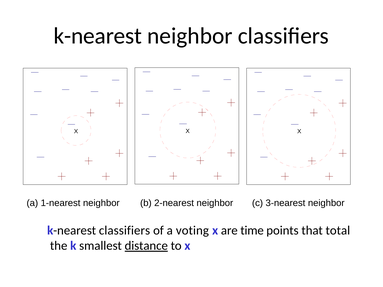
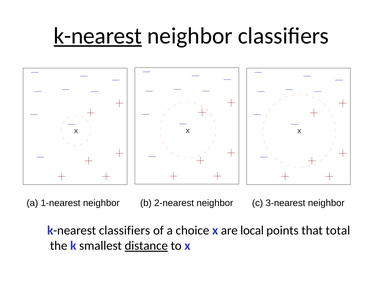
k-nearest at (98, 36) underline: none -> present
voting: voting -> choice
time: time -> local
